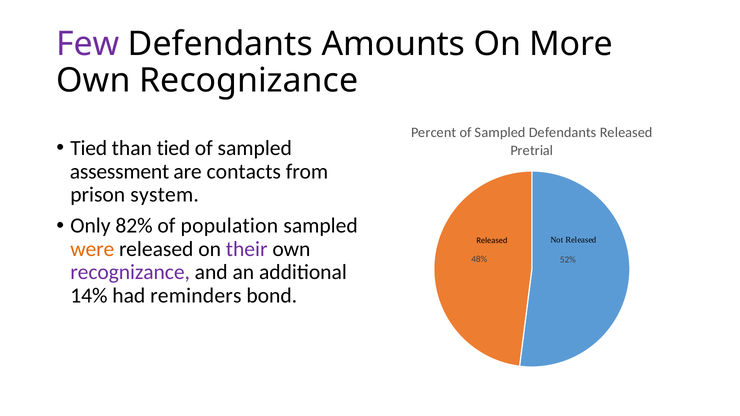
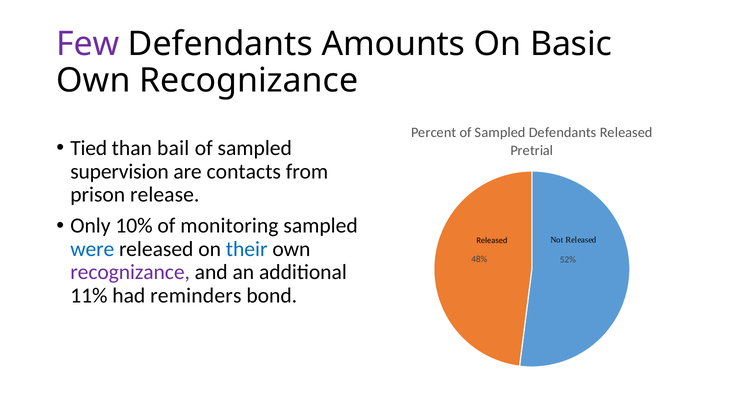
More: More -> Basic
than tied: tied -> bail
assessment: assessment -> supervision
system: system -> release
82%: 82% -> 10%
population: population -> monitoring
were colour: orange -> blue
their colour: purple -> blue
14%: 14% -> 11%
